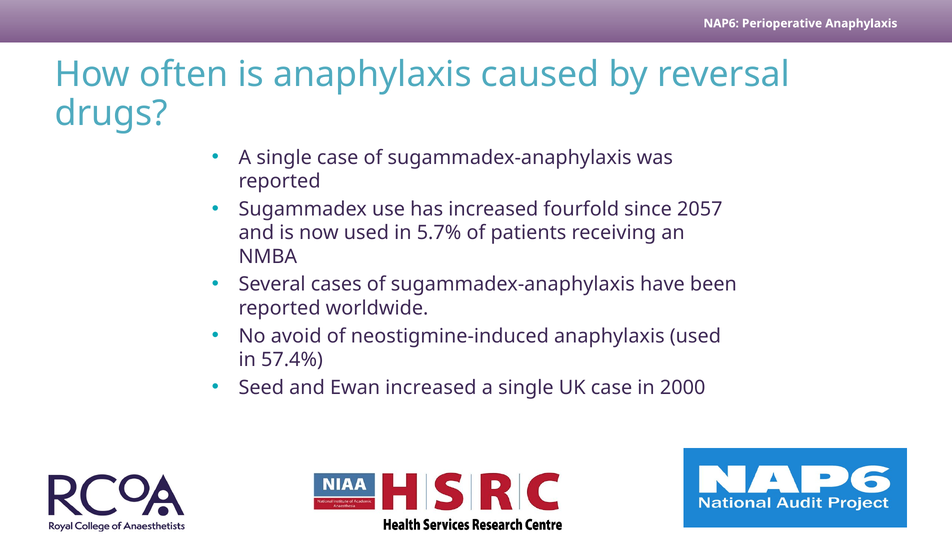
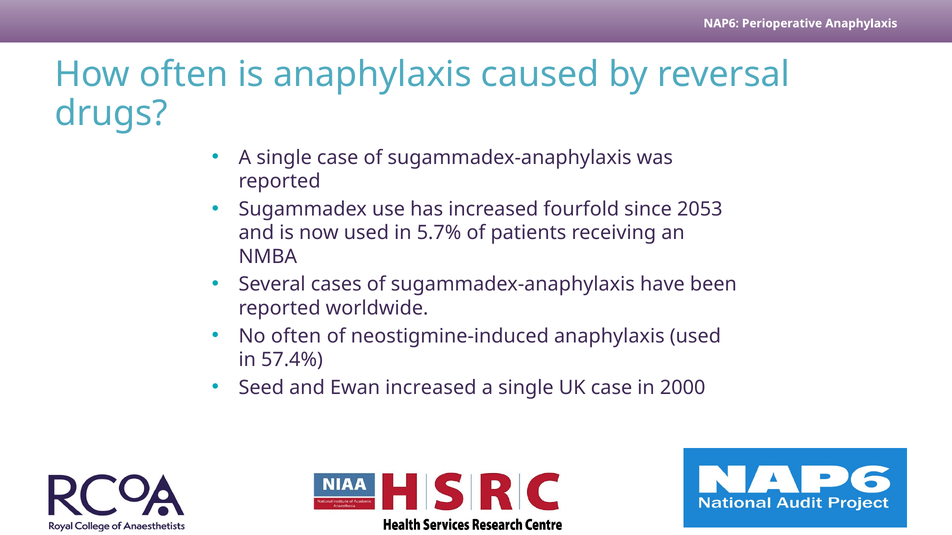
2057: 2057 -> 2053
No avoid: avoid -> often
